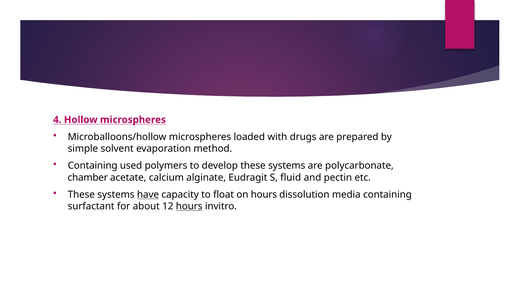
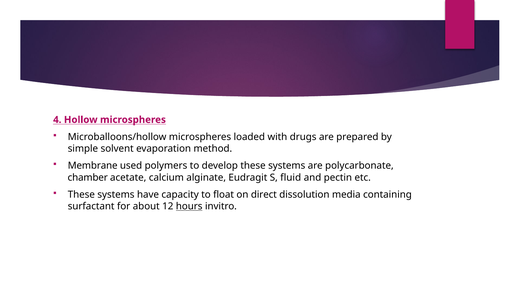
Containing at (93, 165): Containing -> Membrane
have underline: present -> none
on hours: hours -> direct
